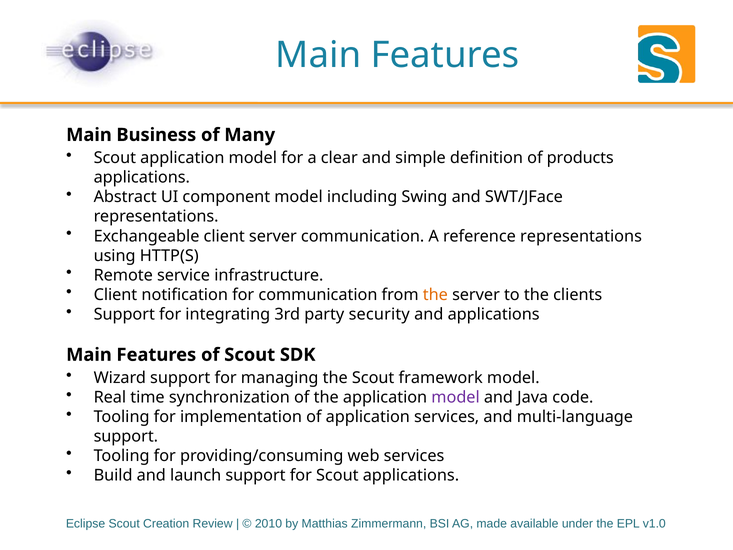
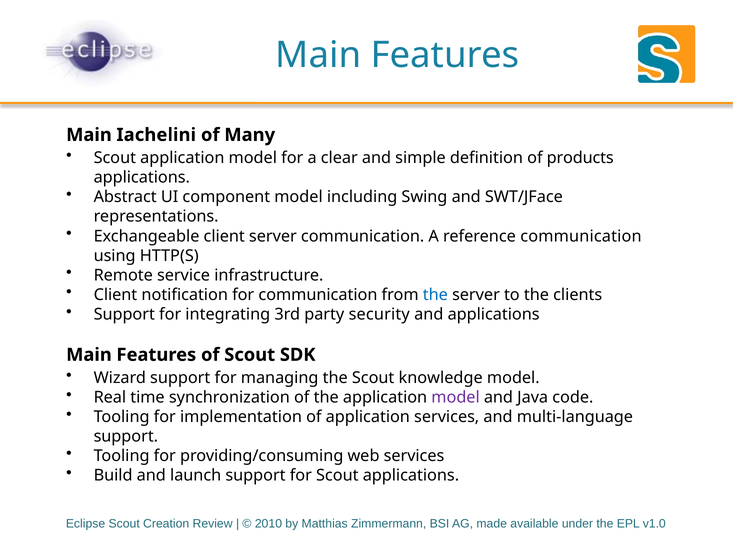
Business: Business -> Iachelini
reference representations: representations -> communication
the at (435, 295) colour: orange -> blue
framework: framework -> knowledge
